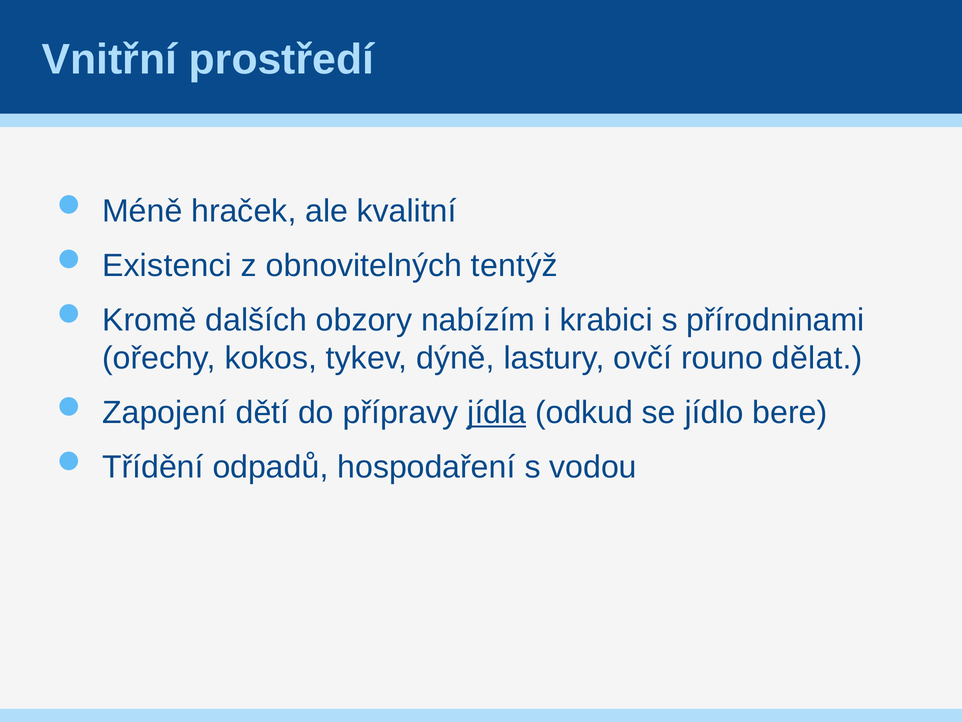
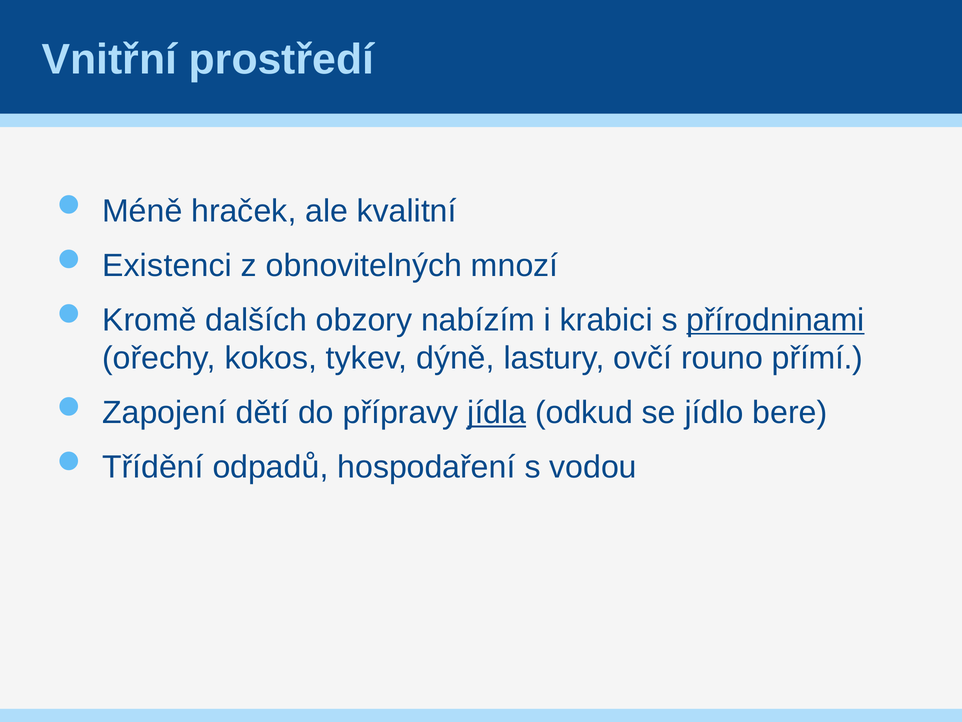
tentýž: tentýž -> mnozí
přírodninami underline: none -> present
dělat: dělat -> přímí
